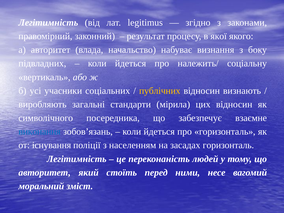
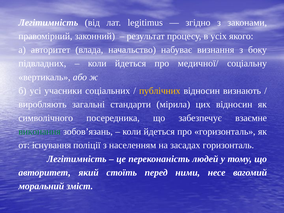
якої: якої -> усіх
належить/: належить/ -> медичної/
виконання colour: blue -> green
